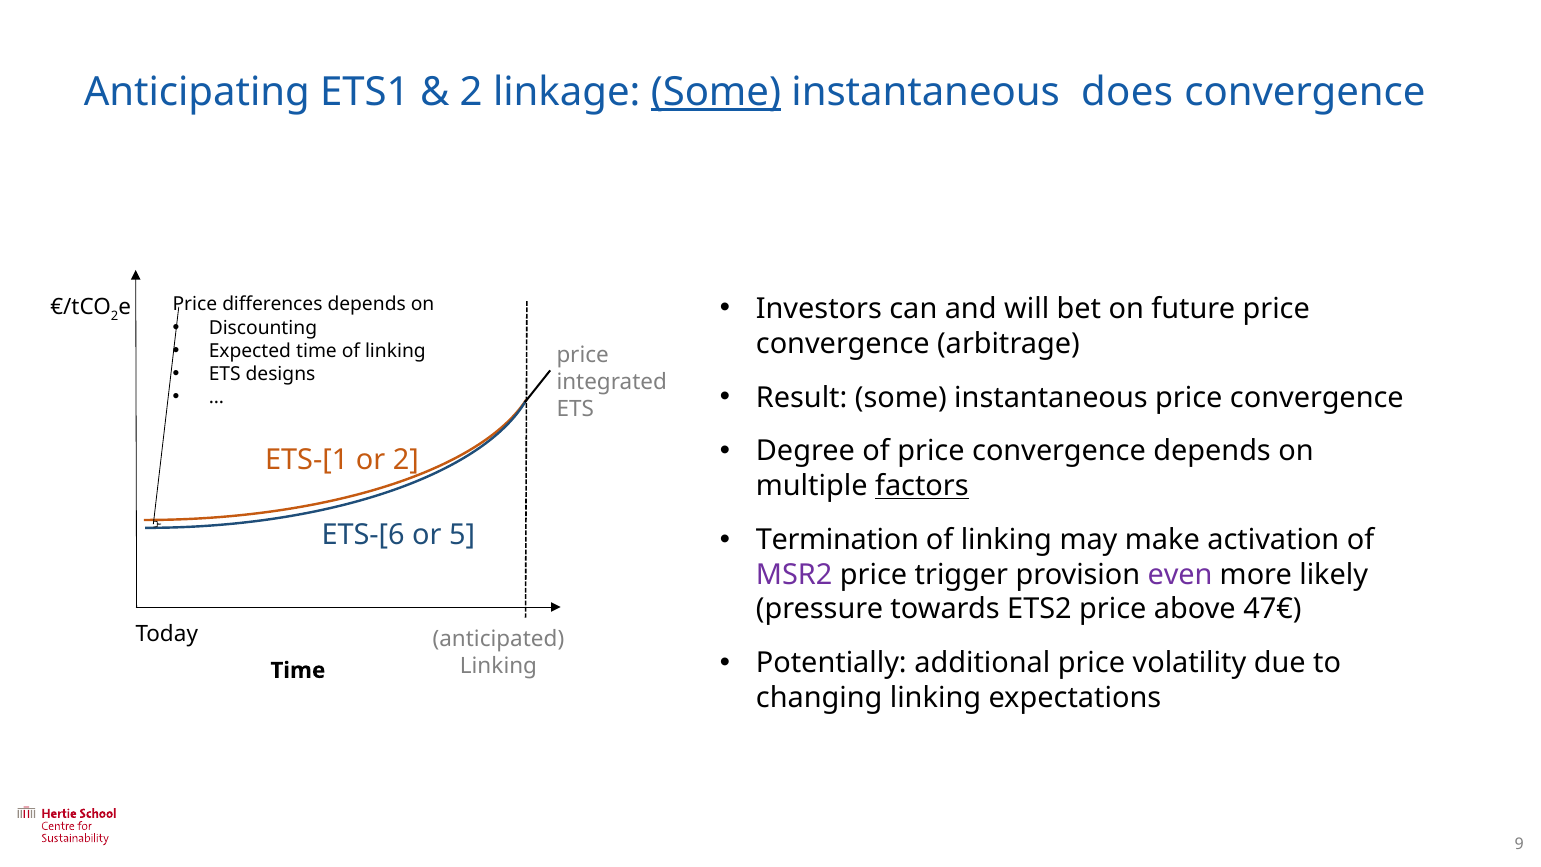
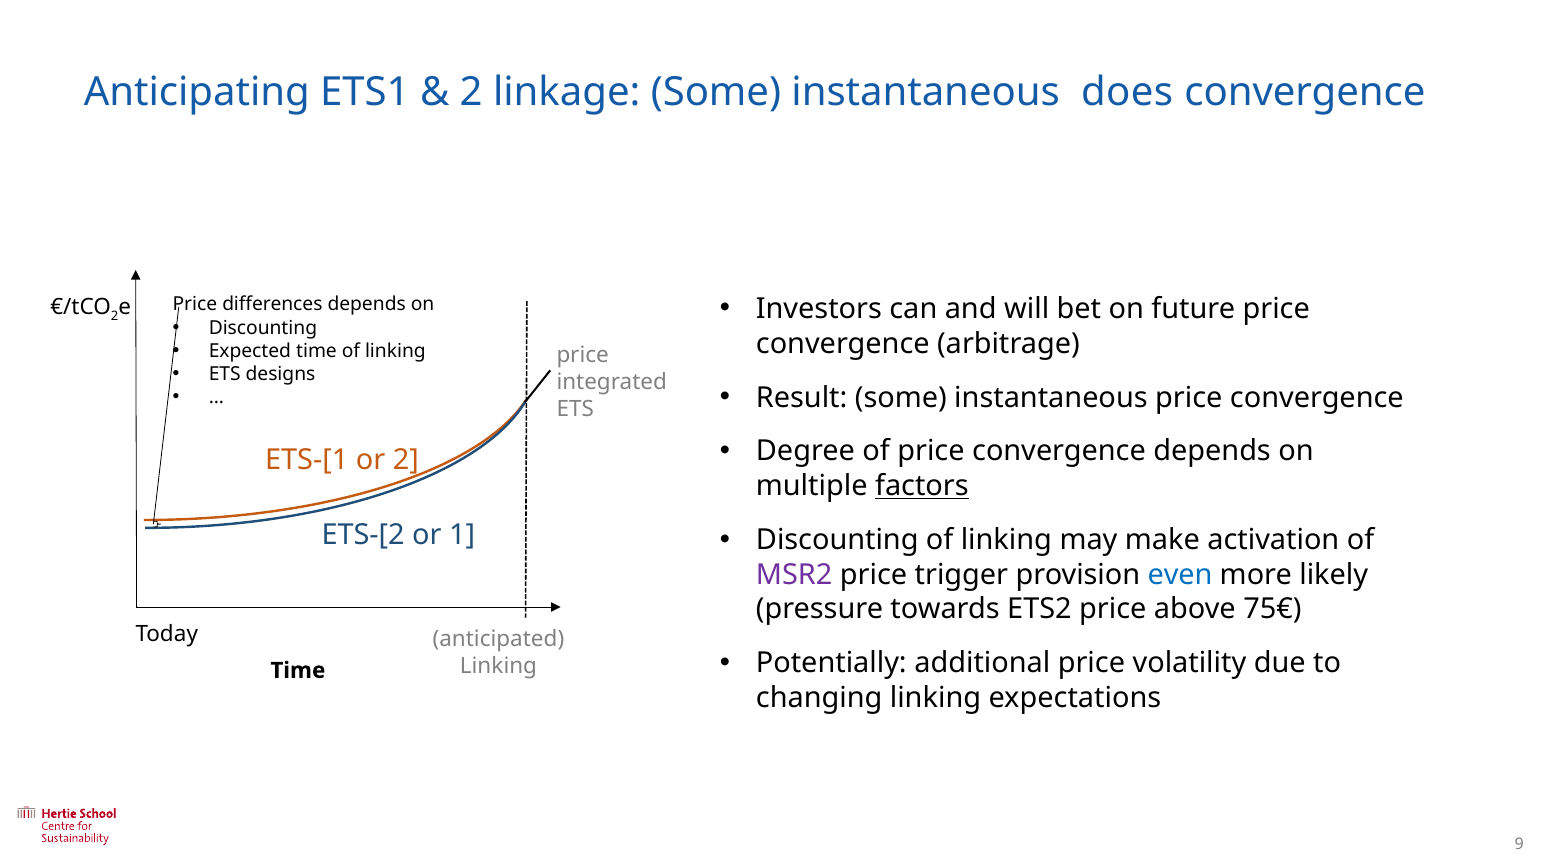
Some at (716, 92) underline: present -> none
Termination at (837, 540): Termination -> Discounting
ETS-[6: ETS-[6 -> ETS-[2
5: 5 -> 1
even colour: purple -> blue
47€: 47€ -> 75€
